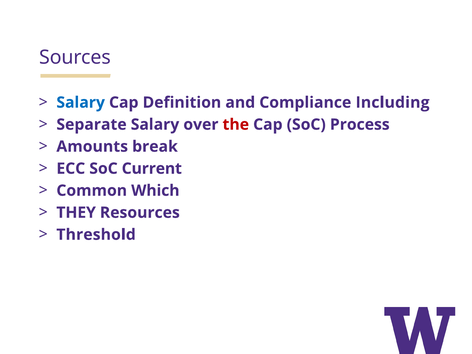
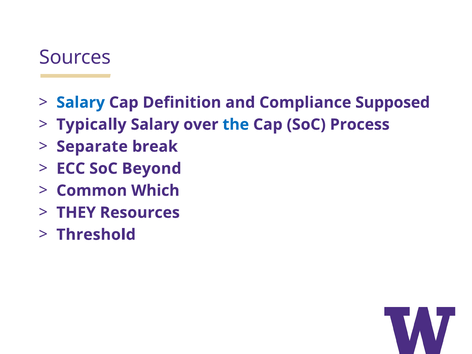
Including: Including -> Supposed
Separate: Separate -> Typically
the colour: red -> blue
Amounts: Amounts -> Separate
Current: Current -> Beyond
